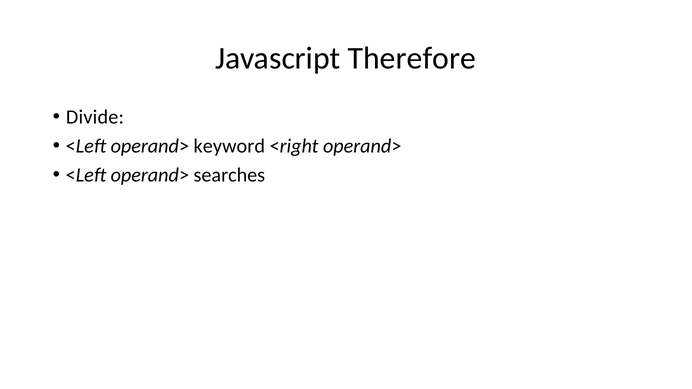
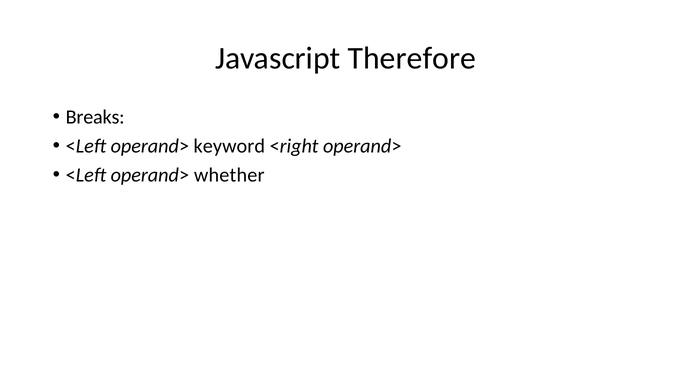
Divide: Divide -> Breaks
searches: searches -> whether
